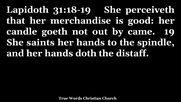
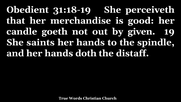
Lapidoth: Lapidoth -> Obedient
came: came -> given
